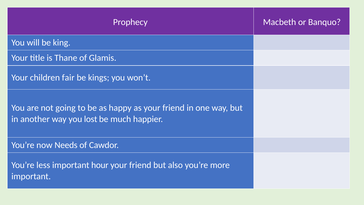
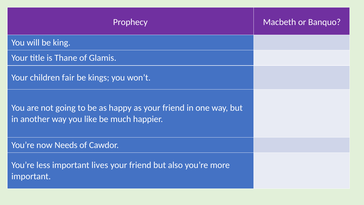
lost: lost -> like
hour: hour -> lives
